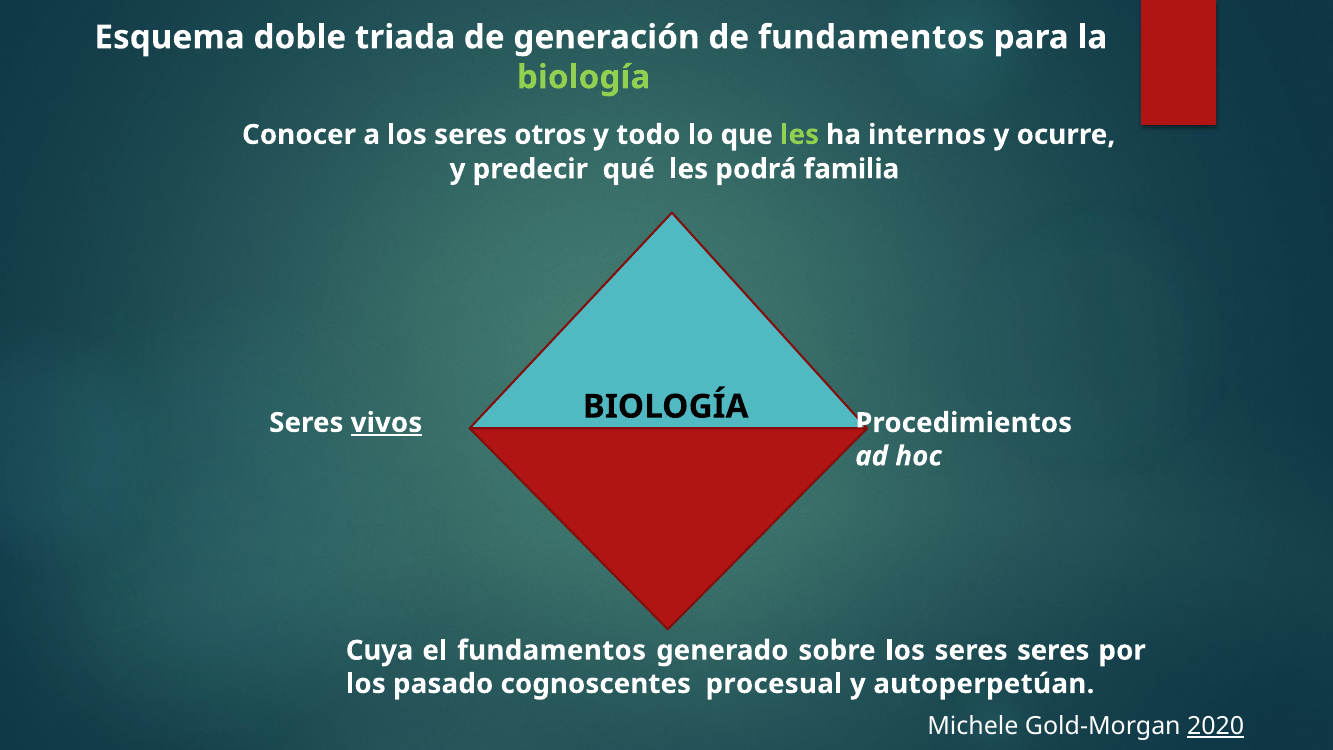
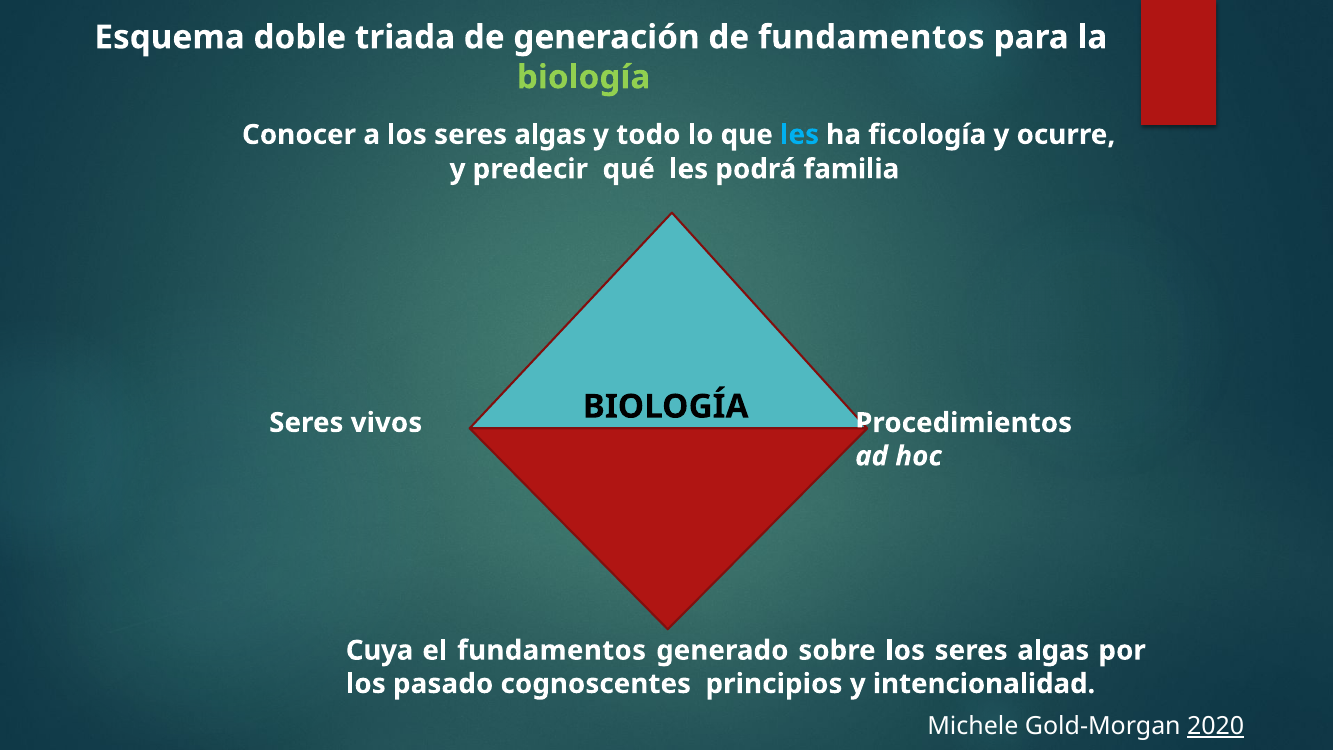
a los seres otros: otros -> algas
les at (800, 135) colour: light green -> light blue
internos: internos -> ficología
vivos underline: present -> none
sobre los seres seres: seres -> algas
procesual: procesual -> principios
autoperpetúan: autoperpetúan -> intencionalidad
